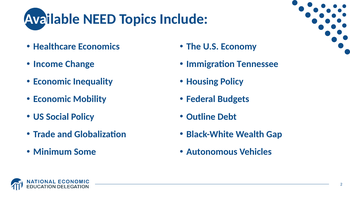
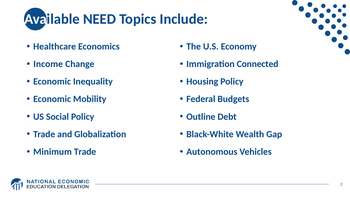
Tennessee: Tennessee -> Connected
Minimum Some: Some -> Trade
